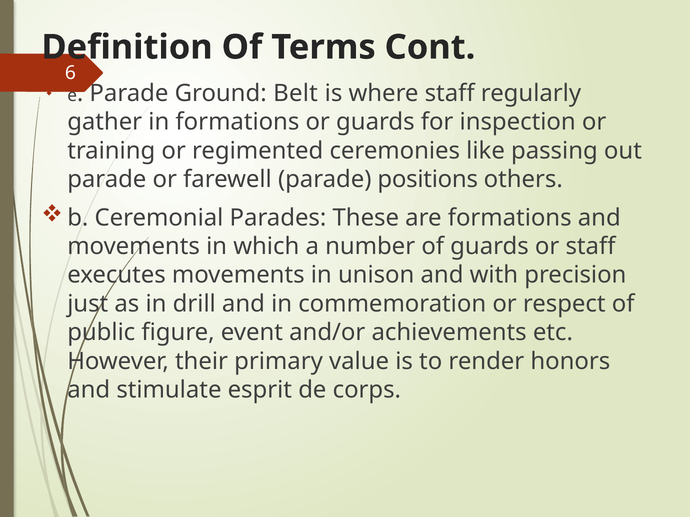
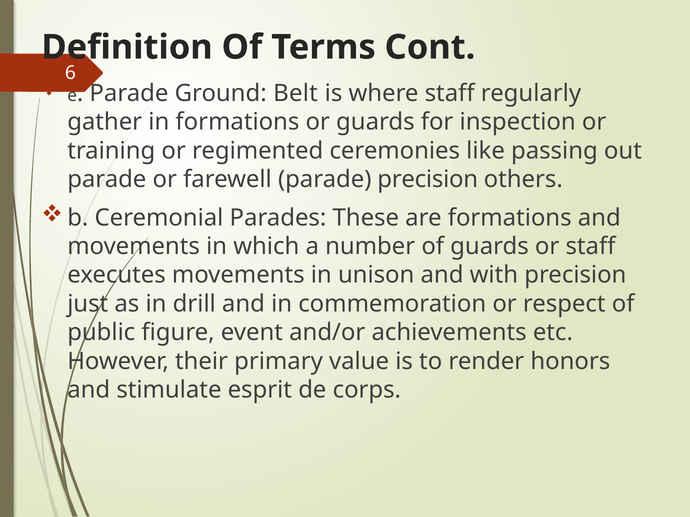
parade positions: positions -> precision
